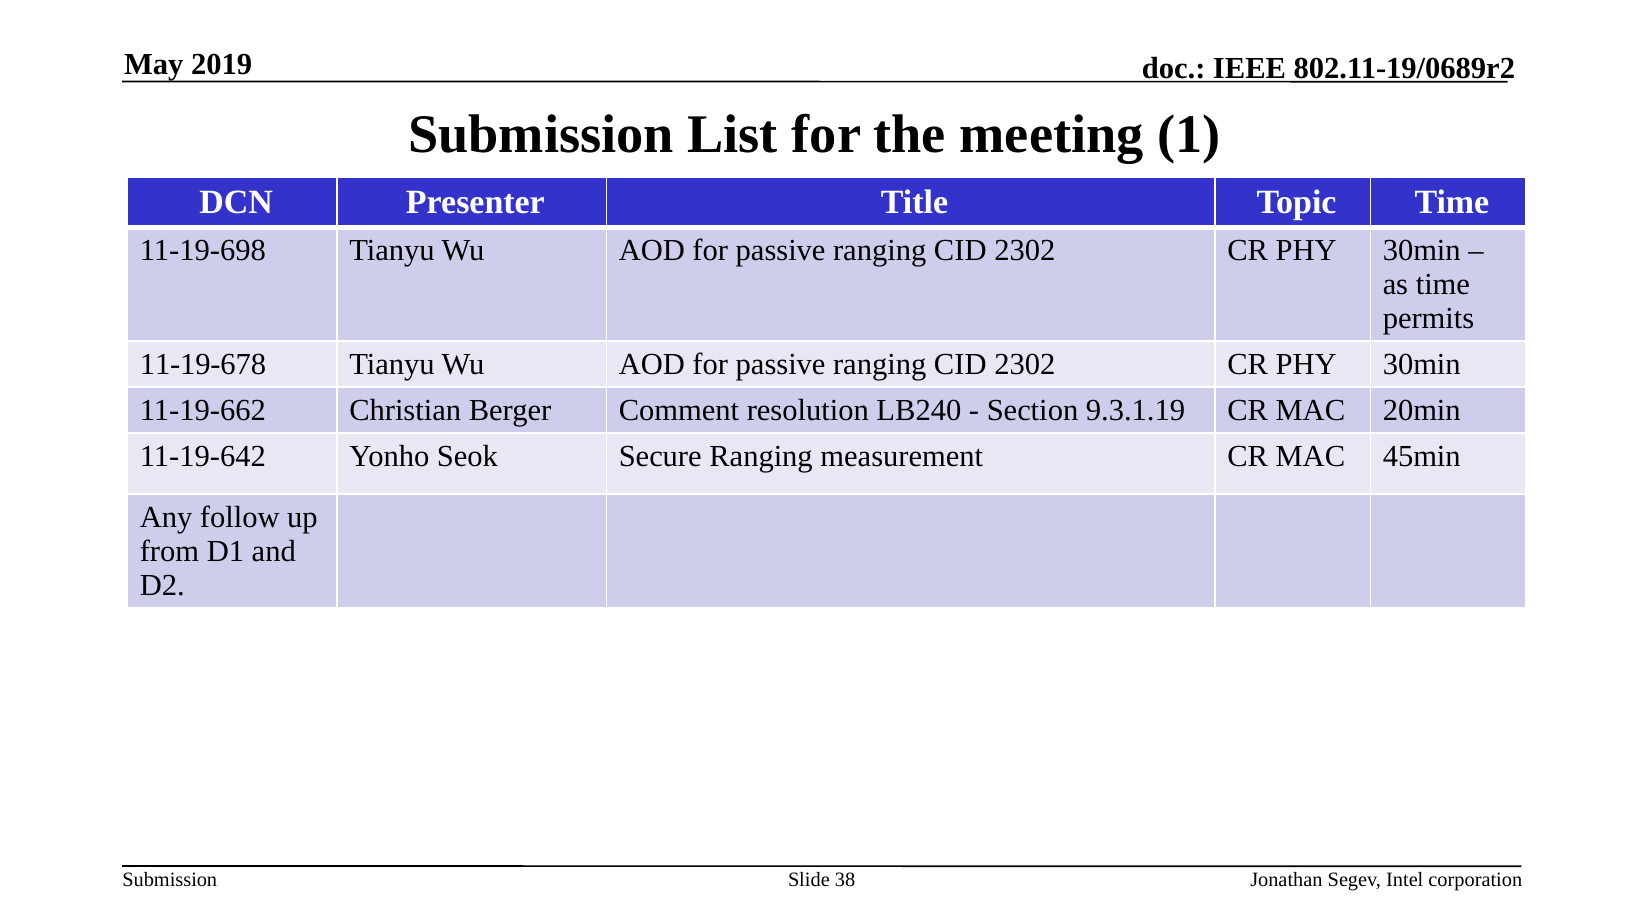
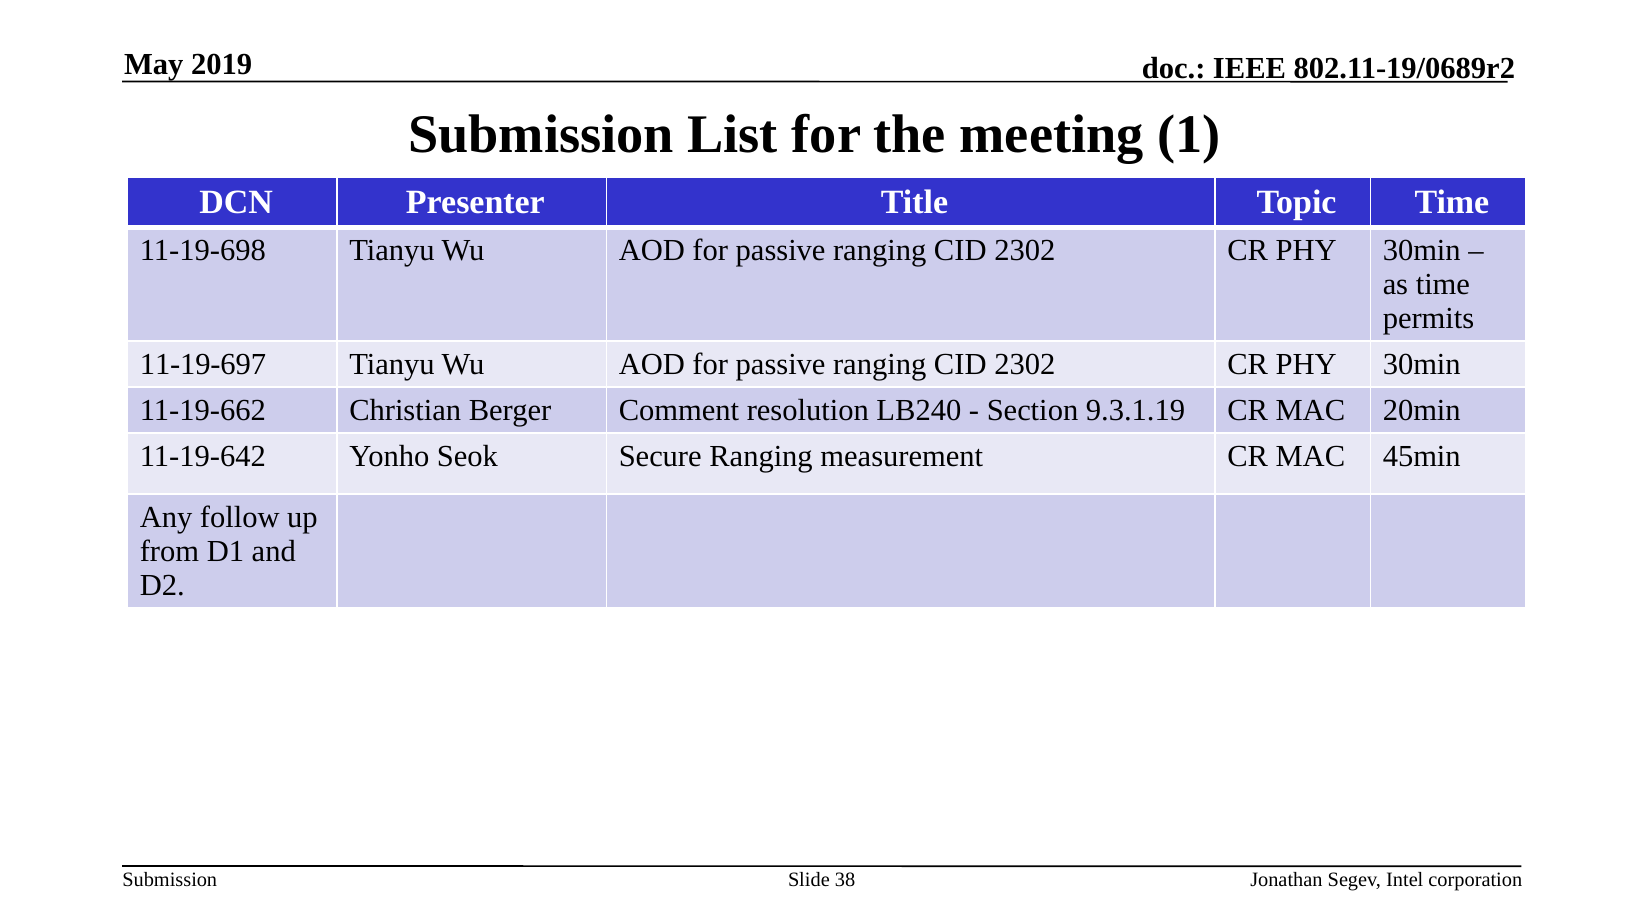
11-19-678: 11-19-678 -> 11-19-697
